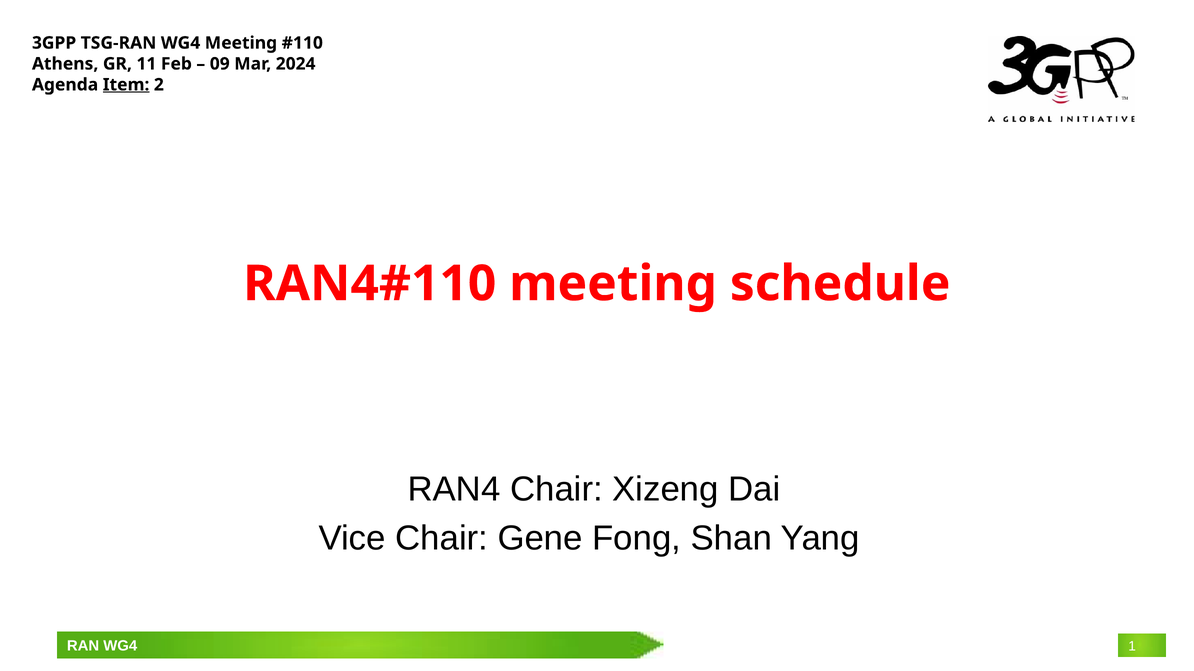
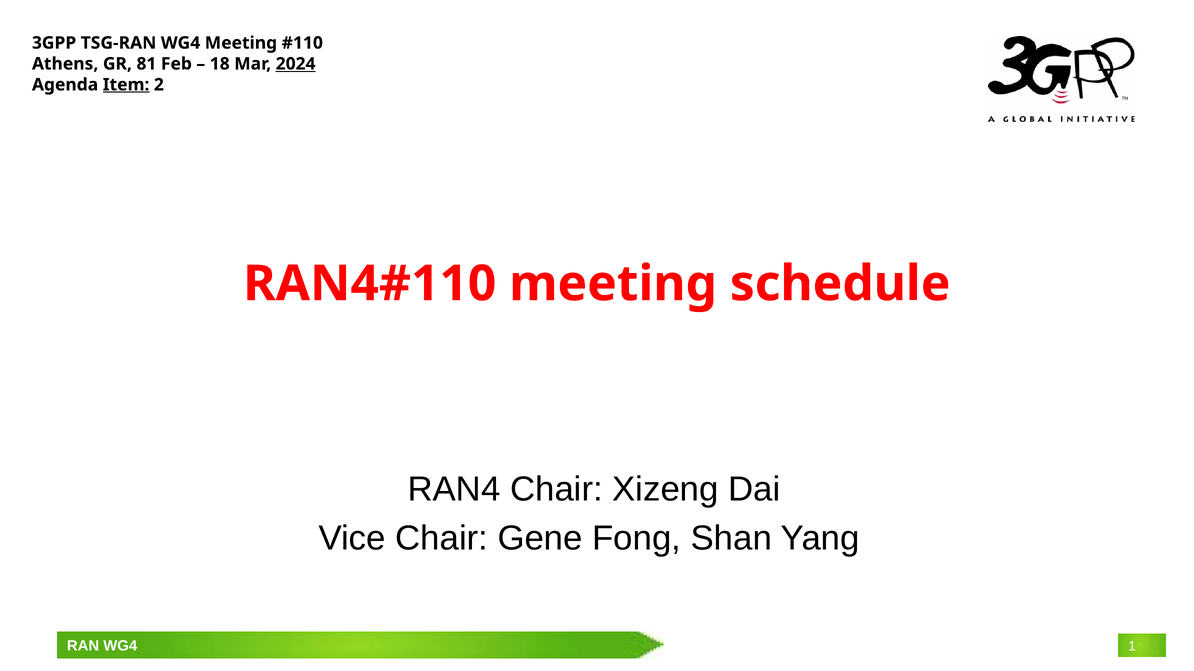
11: 11 -> 81
09: 09 -> 18
2024 underline: none -> present
